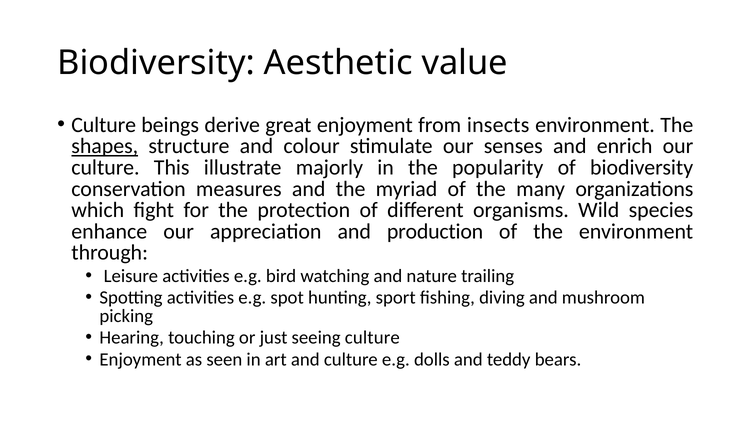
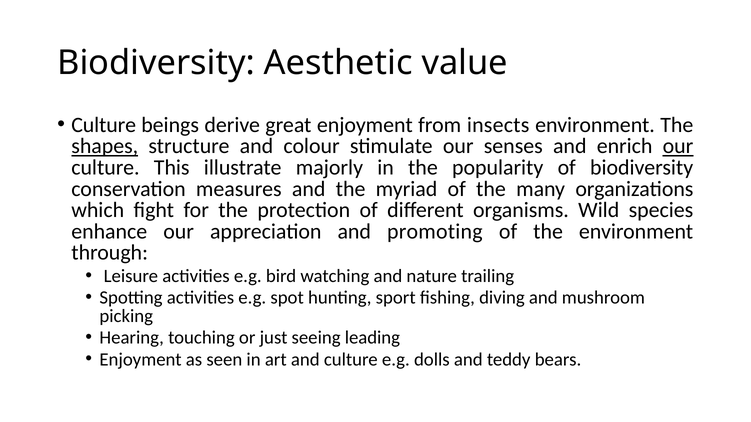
our at (678, 146) underline: none -> present
production: production -> promoting
seeing culture: culture -> leading
